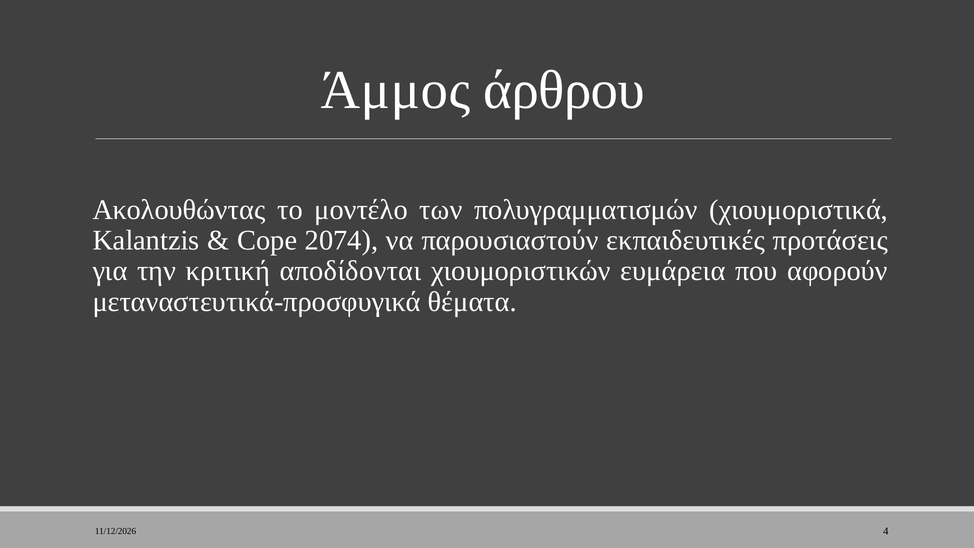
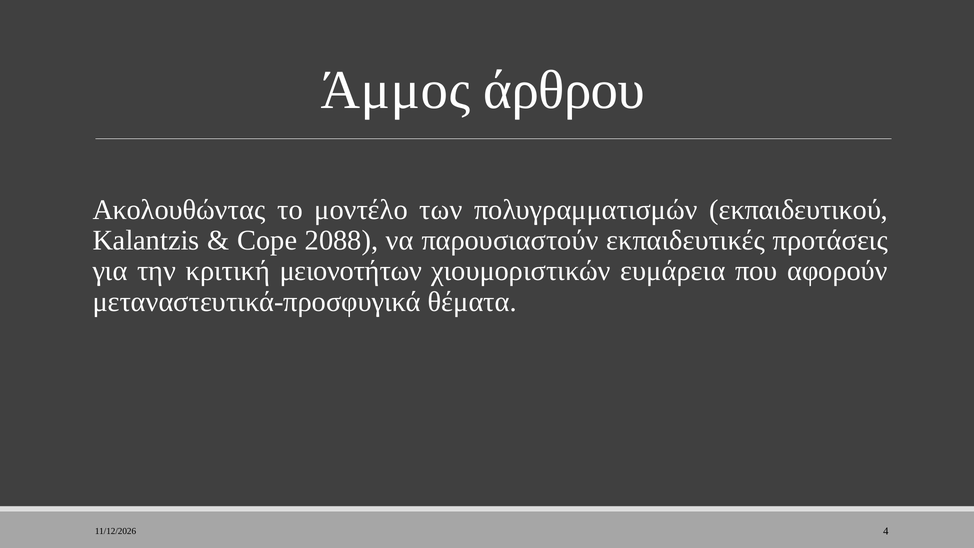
χιουμοριστικά: χιουμοριστικά -> εκπαιδευτικού
2074: 2074 -> 2088
αποδίδονται: αποδίδονται -> μειονοτήτων
